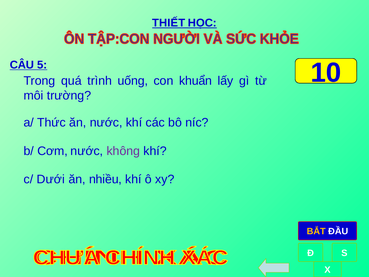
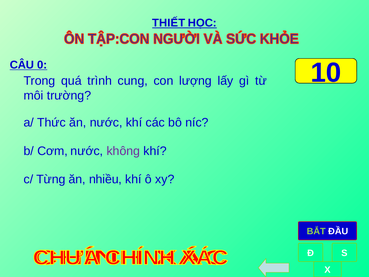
5: 5 -> 0
uống: uống -> cung
khuẩn: khuẩn -> lượng
Dưới: Dưới -> Từng
BẮT colour: yellow -> light green
